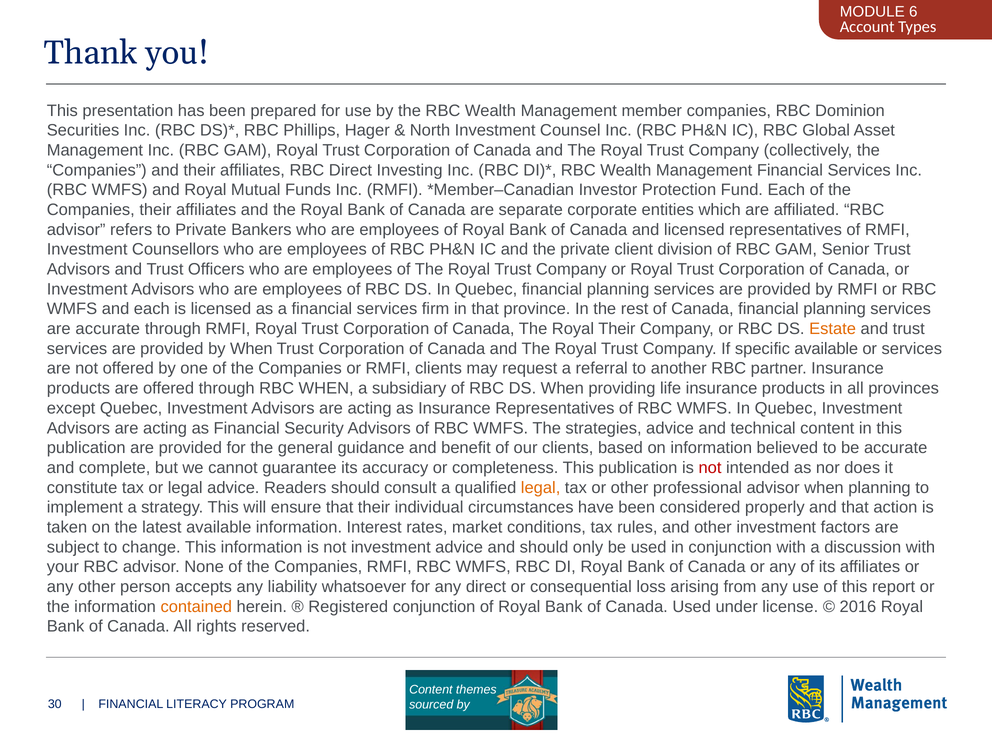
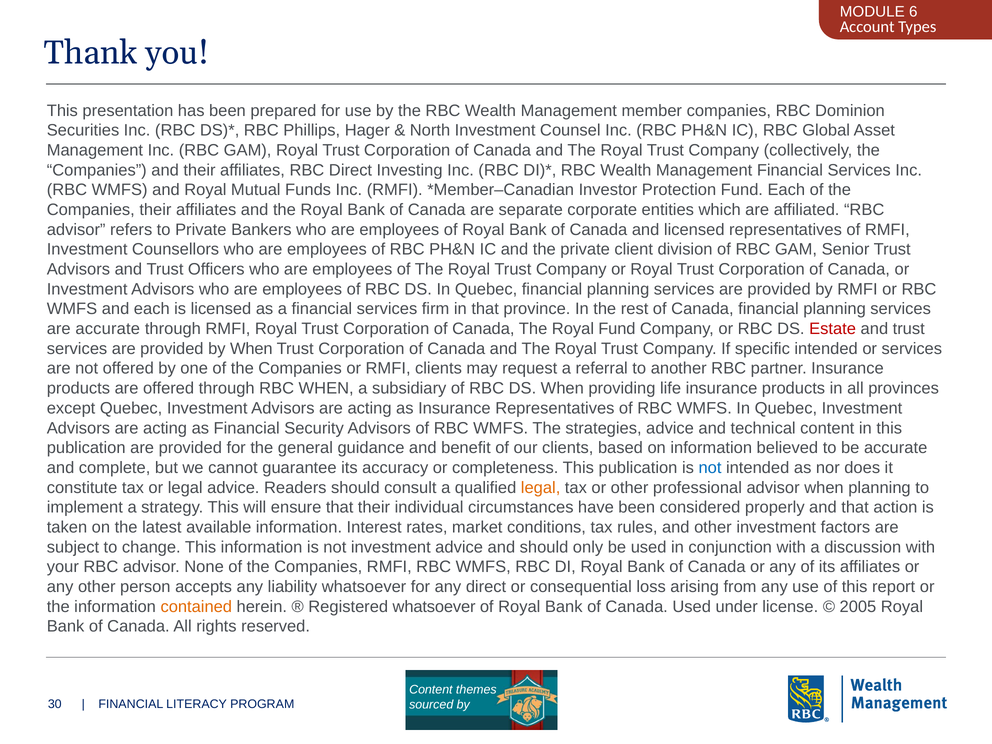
Royal Their: Their -> Fund
Estate colour: orange -> red
specific available: available -> intended
not at (710, 468) colour: red -> blue
Registered conjunction: conjunction -> whatsoever
2016: 2016 -> 2005
